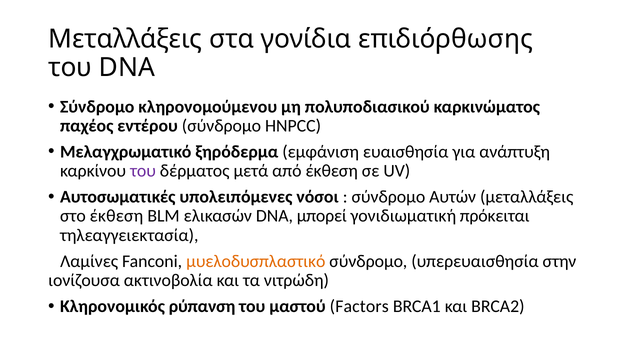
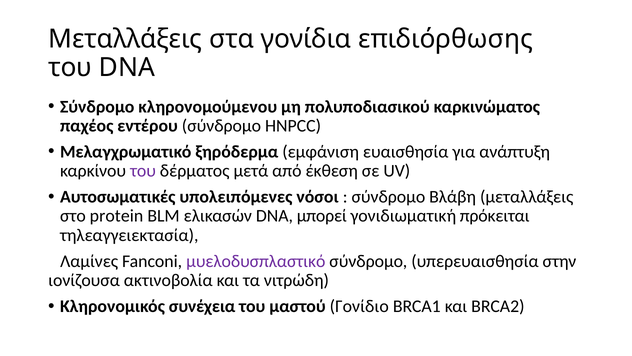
Αυτών: Αυτών -> Βλάβη
στο έκθεση: έκθεση -> protein
μυελοδυσπλαστικό colour: orange -> purple
ρύπανση: ρύπανση -> συνέχεια
Factors: Factors -> Γονίδιο
